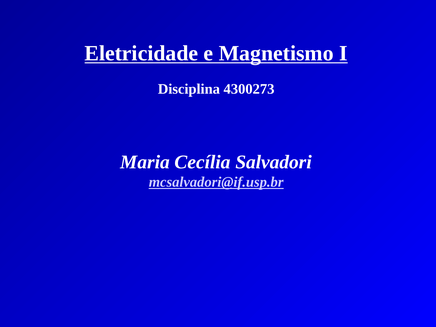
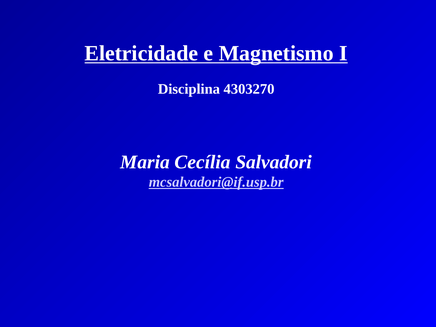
4300273: 4300273 -> 4303270
